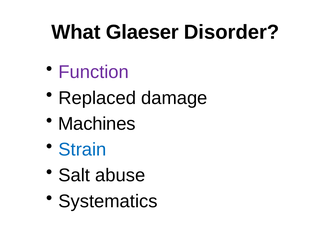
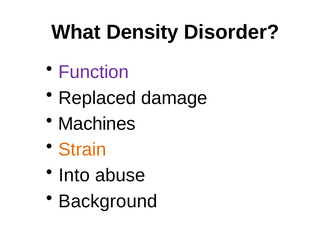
Glaeser: Glaeser -> Density
Strain colour: blue -> orange
Salt: Salt -> Into
Systematics: Systematics -> Background
